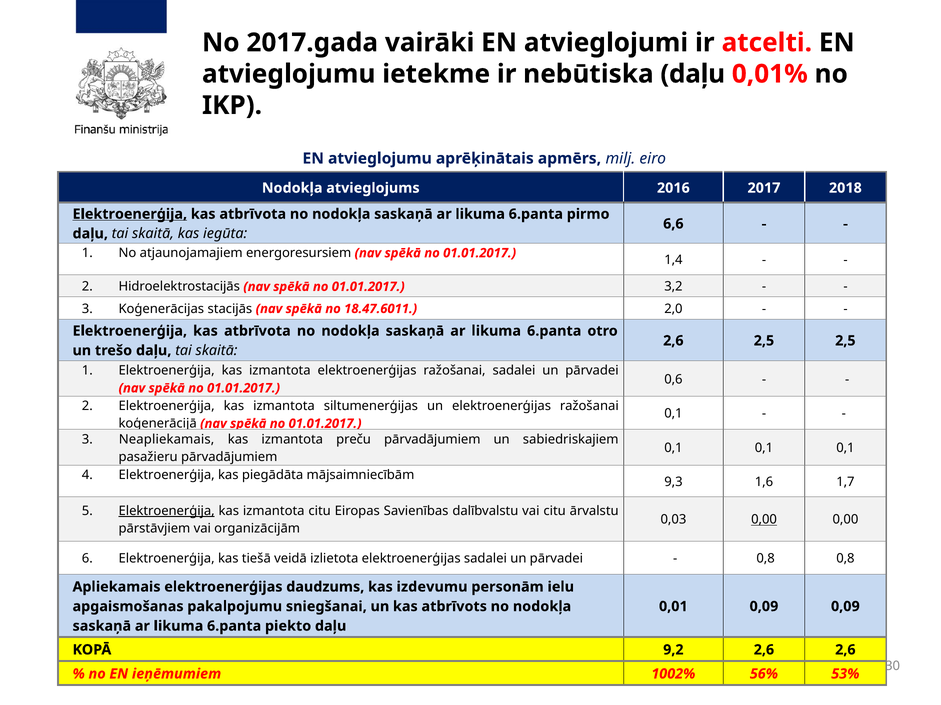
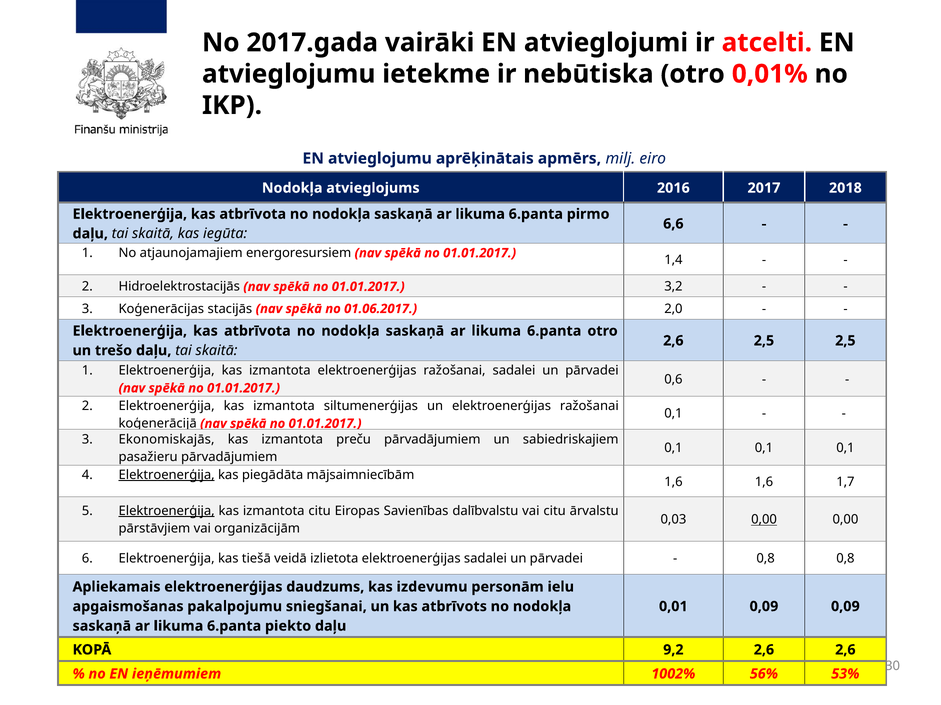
nebūtiska daļu: daļu -> otro
Elektroenerģija at (130, 214) underline: present -> none
18.47.6011: 18.47.6011 -> 01.06.2017
Neapliekamais: Neapliekamais -> Ekonomiskajās
Elektroenerģija at (167, 475) underline: none -> present
9,3 at (673, 482): 9,3 -> 1,6
